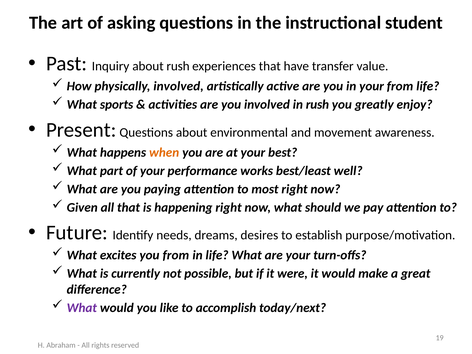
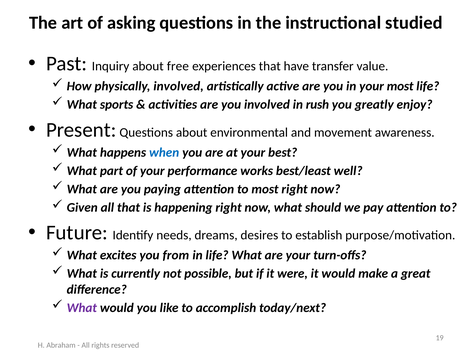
student: student -> studied
about rush: rush -> free
your from: from -> most
when colour: orange -> blue
